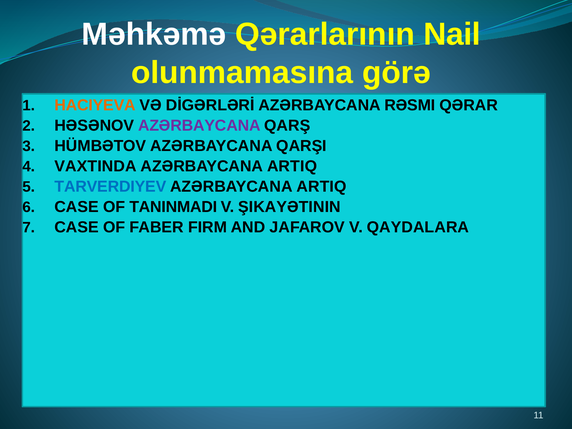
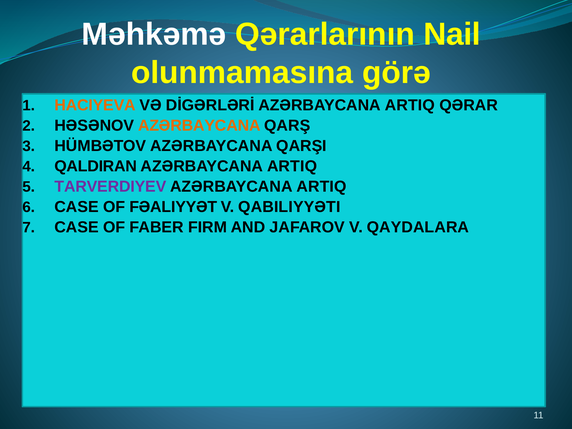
DİGƏRLƏRİ AZƏRBAYCANA RƏSMI: RƏSMI -> ARTIQ
AZƏRBAYCANA at (199, 125) colour: purple -> orange
VAXTINDA: VAXTINDA -> QALDIRAN
TARVERDIYEV colour: blue -> purple
TANINMADI: TANINMADI -> FƏALIYYƏT
ŞIKAYƏTININ: ŞIKAYƏTININ -> QABILIYYƏTI
